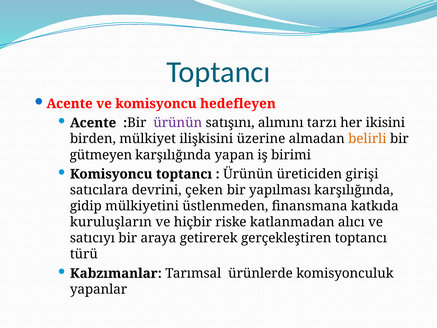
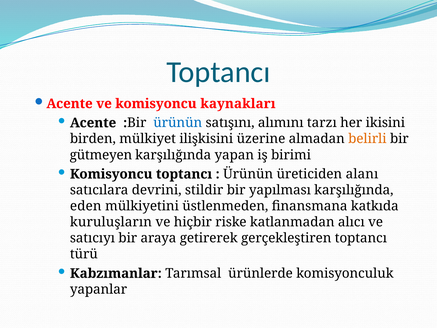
hedefleyen: hedefleyen -> kaynakları
ürünün at (178, 123) colour: purple -> blue
girişi: girişi -> alanı
çeken: çeken -> stildir
gidip: gidip -> eden
